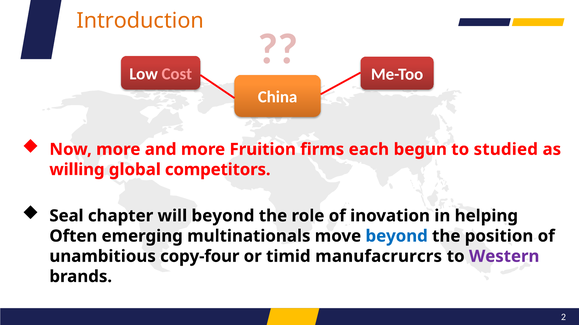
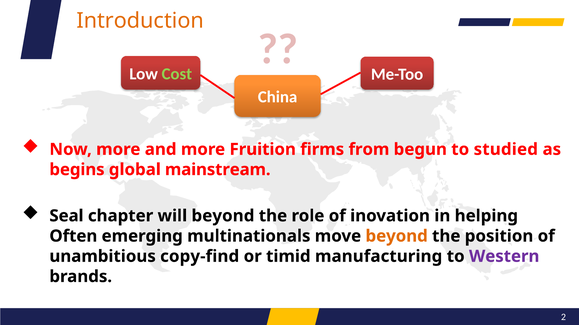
Cost colour: pink -> light green
each: each -> from
willing: willing -> begins
competitors: competitors -> mainstream
beyond at (397, 237) colour: blue -> orange
copy-four: copy-four -> copy-find
manufacrurcrs: manufacrurcrs -> manufacturing
